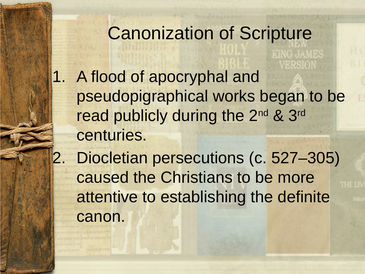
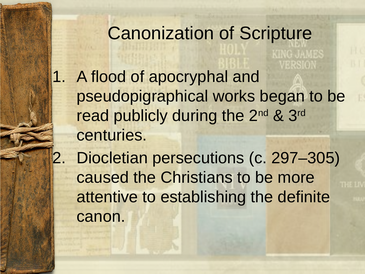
527–305: 527–305 -> 297–305
